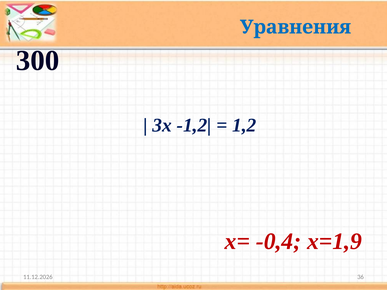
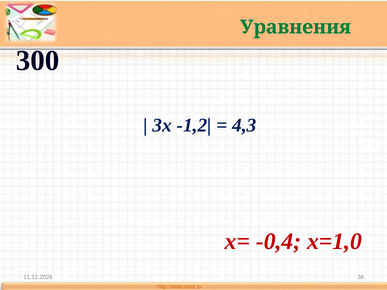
Уравнения colour: blue -> green
1,2: 1,2 -> 4,3
x=1,9: x=1,9 -> x=1,0
